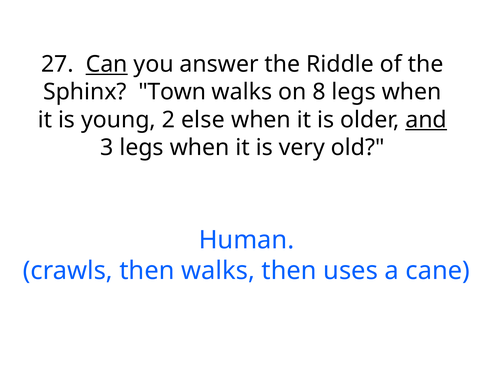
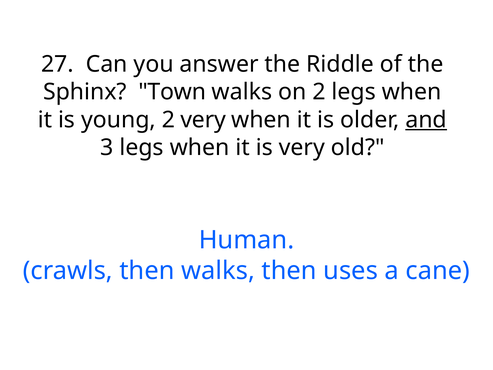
Can underline: present -> none
on 8: 8 -> 2
2 else: else -> very
